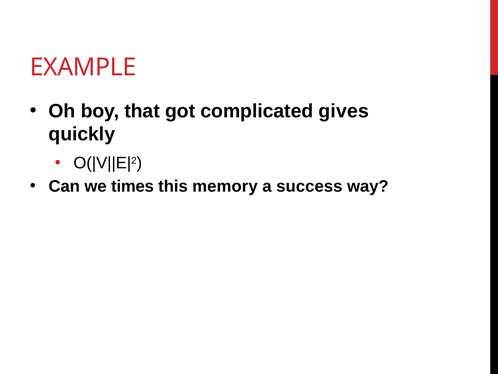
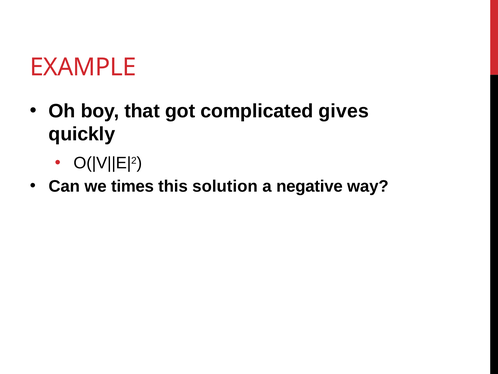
memory: memory -> solution
success: success -> negative
